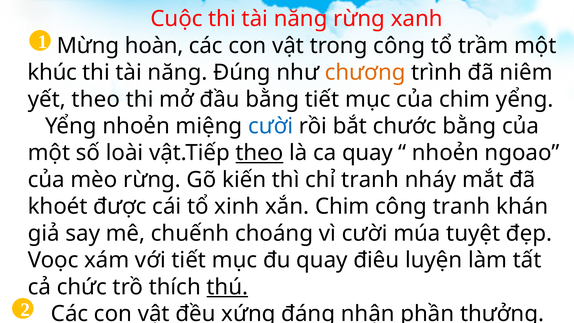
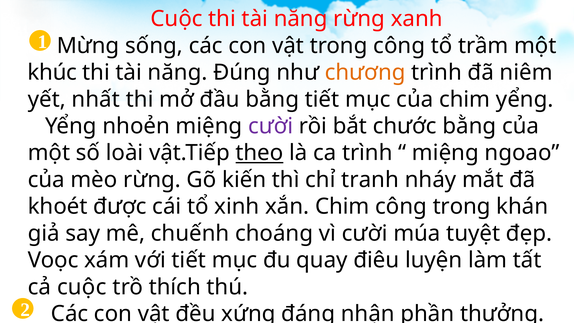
hoàn: hoàn -> sống
yết theo: theo -> nhất
cười at (271, 126) colour: blue -> purple
ca quay: quay -> trình
nhoẻn at (445, 153): nhoẻn -> miệng
công tranh: tranh -> trong
cả chức: chức -> cuộc
thú underline: present -> none
